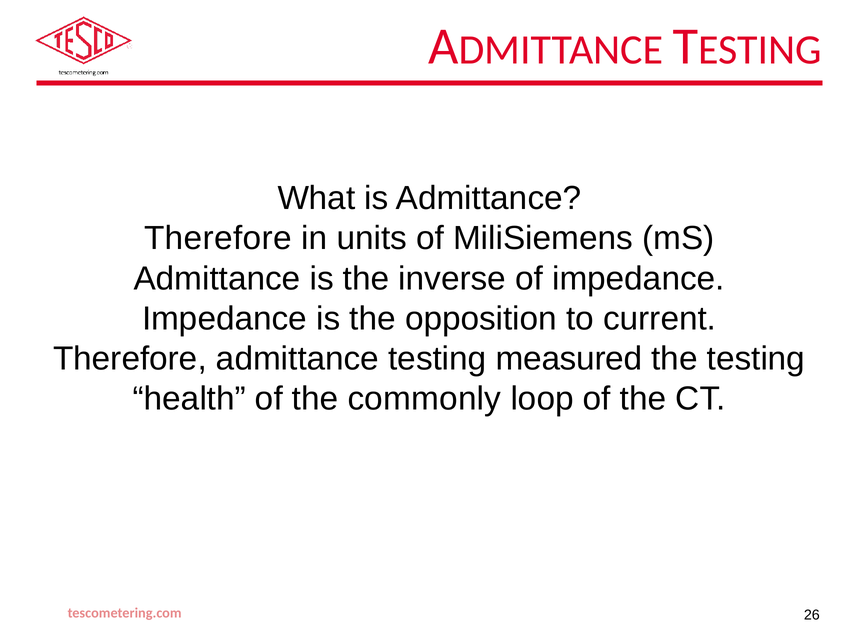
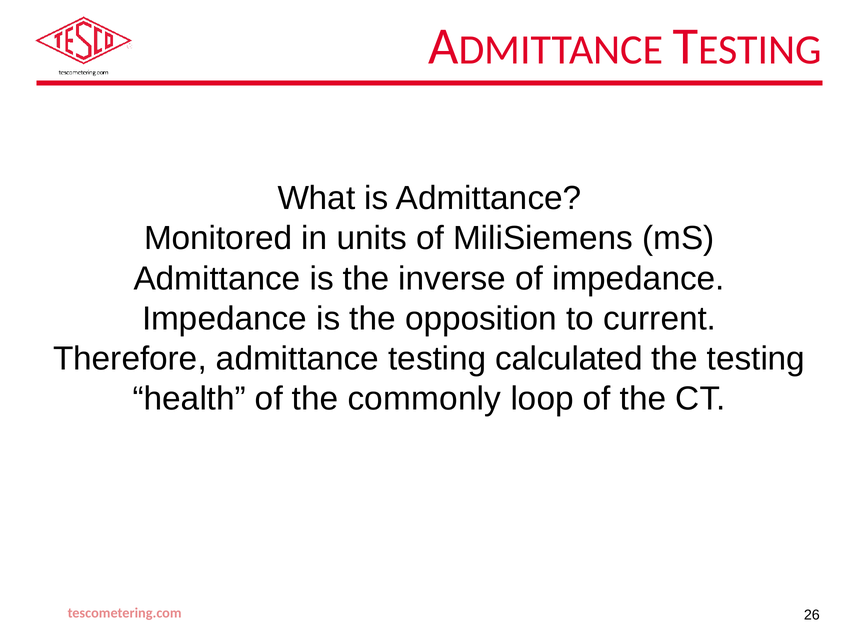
Therefore at (218, 238): Therefore -> Monitored
measured: measured -> calculated
